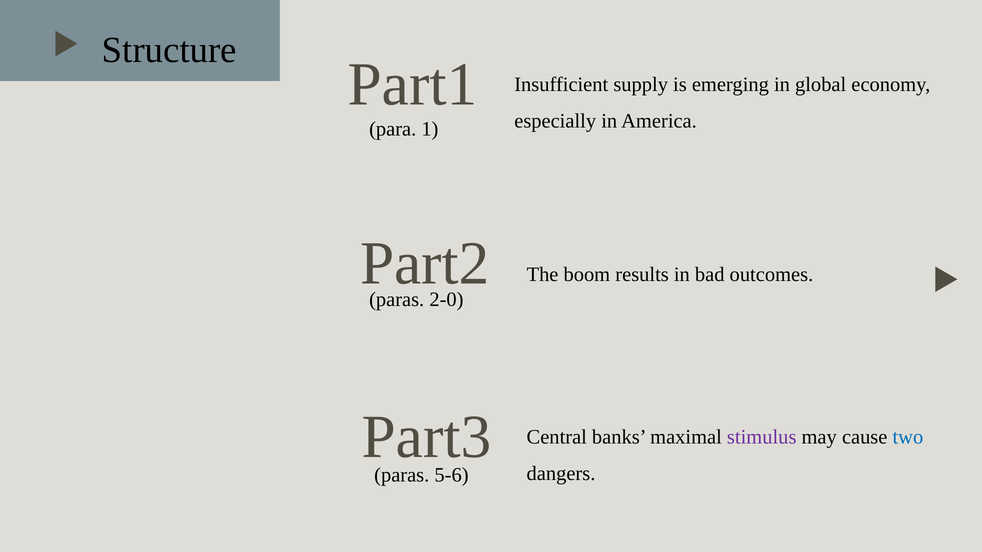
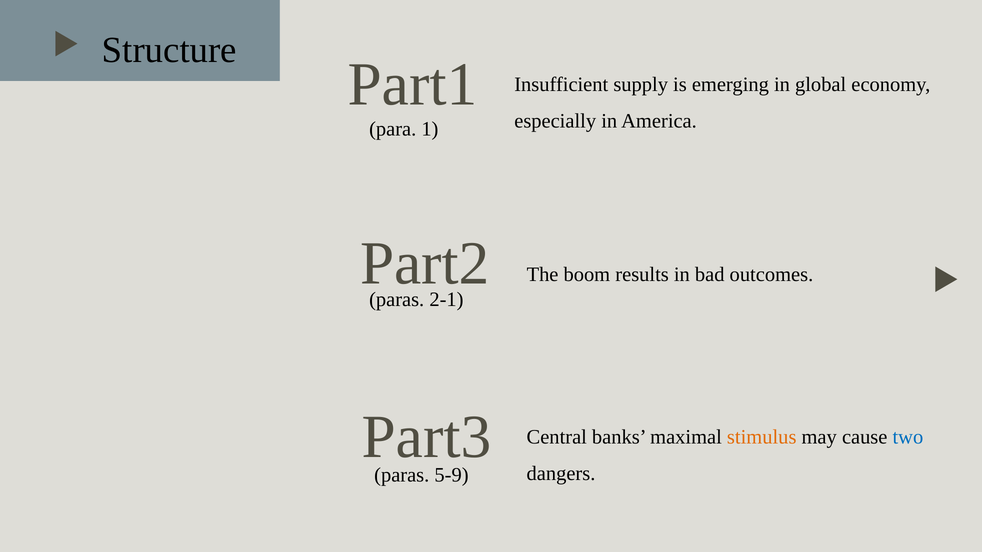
2-0: 2-0 -> 2-1
stimulus colour: purple -> orange
5-6: 5-6 -> 5-9
